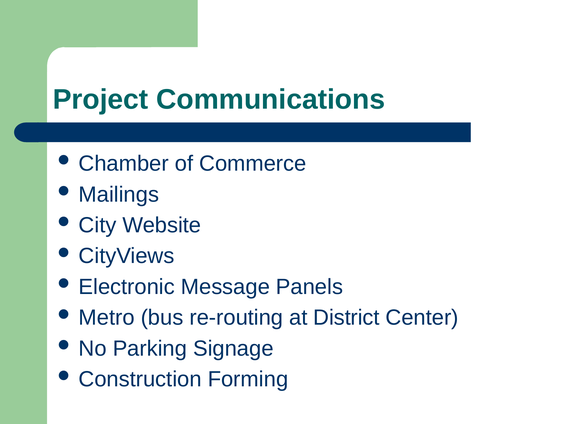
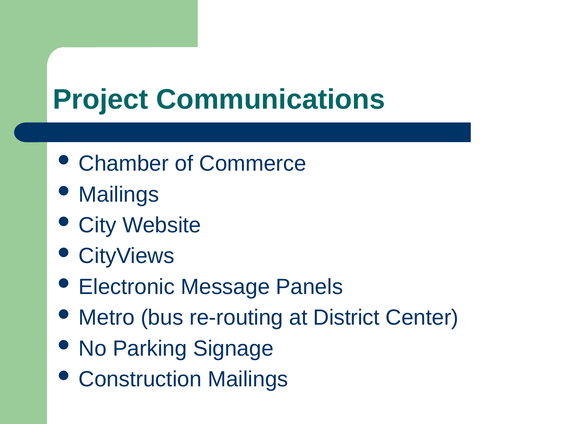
Construction Forming: Forming -> Mailings
